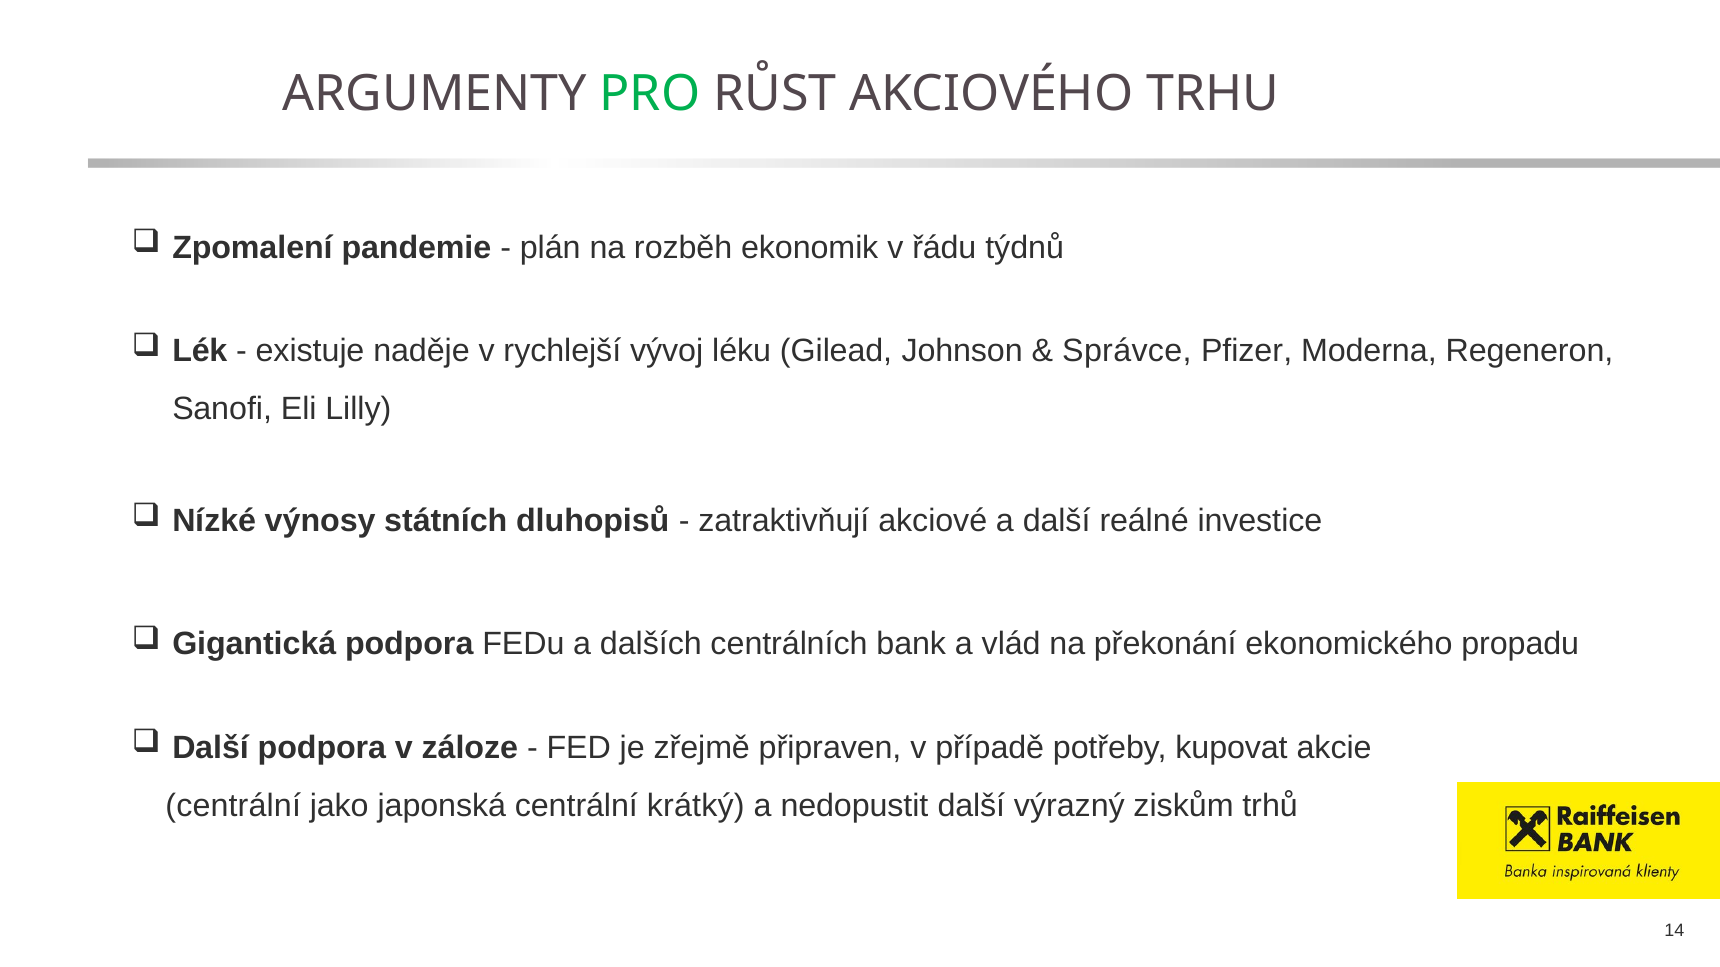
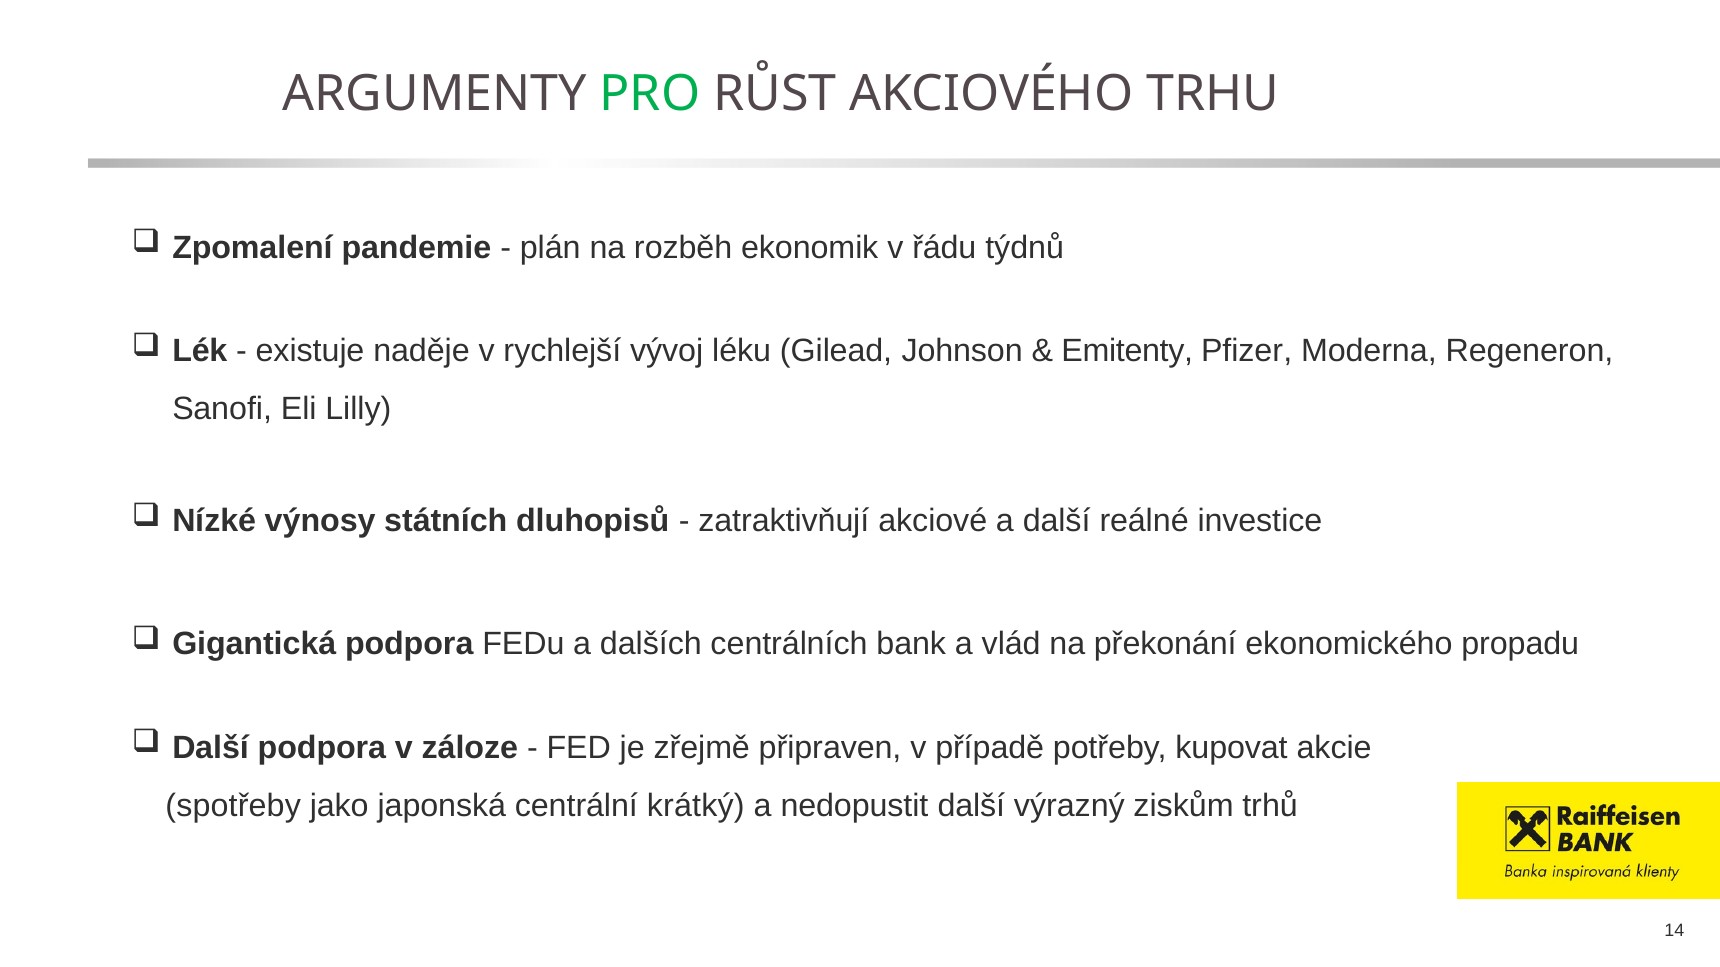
Správce: Správce -> Emitenty
centrální at (233, 806): centrální -> spotřeby
